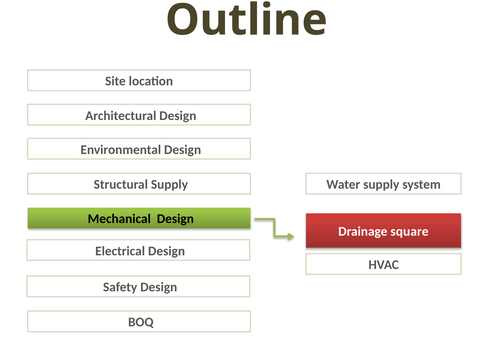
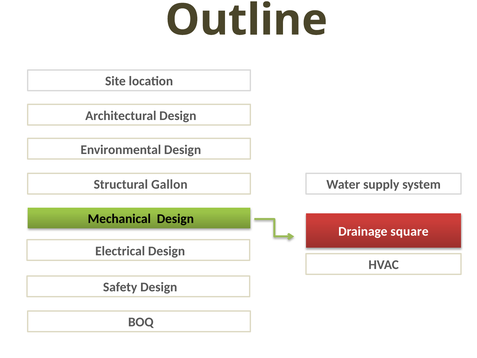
Structural Supply: Supply -> Gallon
